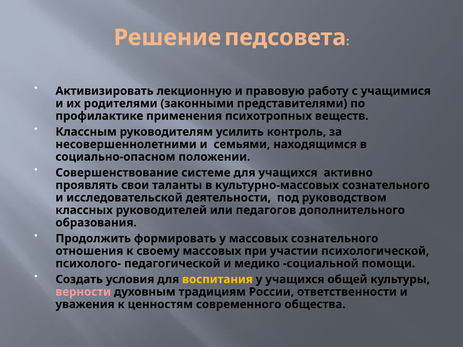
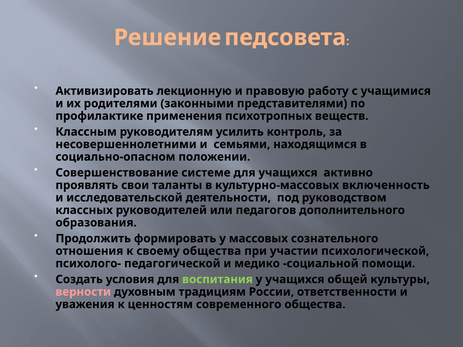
культурно-массовых сознательного: сознательного -> включенность
своему массовых: массовых -> общества
воспитания colour: yellow -> light green
